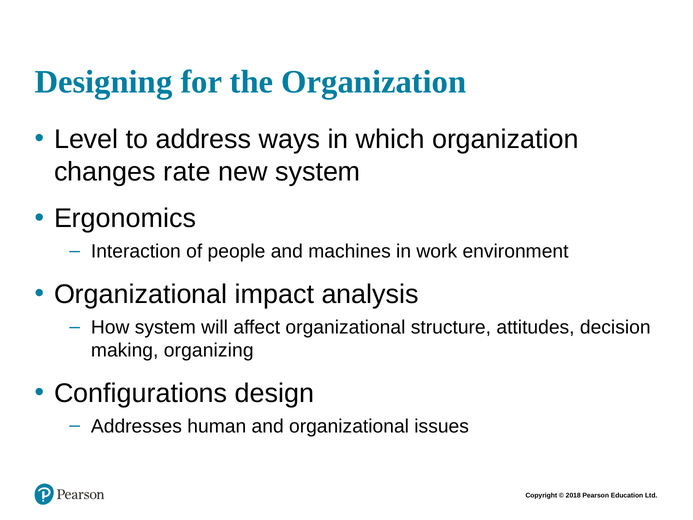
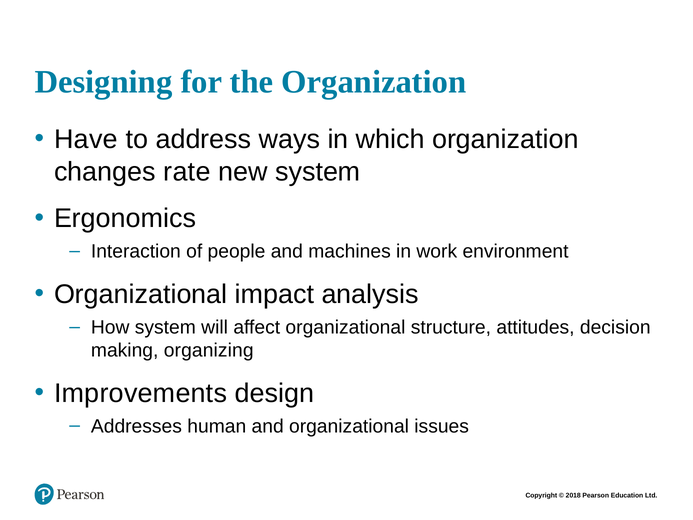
Level: Level -> Have
Configurations: Configurations -> Improvements
